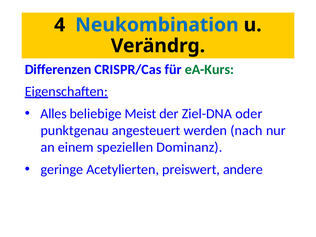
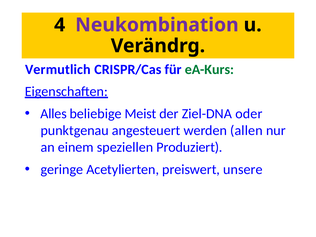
Neukombination colour: blue -> purple
Differenzen: Differenzen -> Vermutlich
nach: nach -> allen
Dominanz: Dominanz -> Produziert
andere: andere -> unsere
